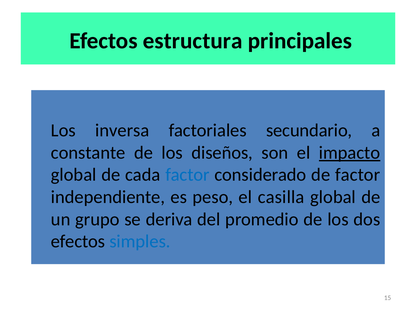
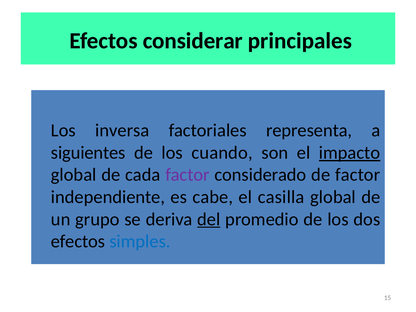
estructura: estructura -> considerar
secundario: secundario -> representa
constante: constante -> siguientes
diseños: diseños -> cuando
factor at (187, 175) colour: blue -> purple
peso: peso -> cabe
del underline: none -> present
